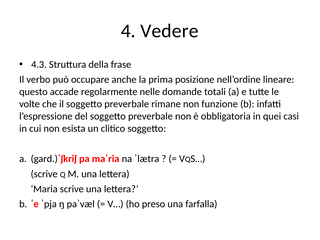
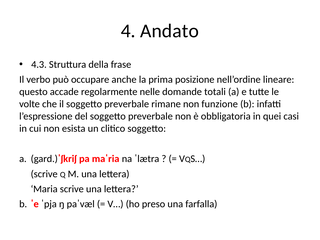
Vedere: Vedere -> Andato
